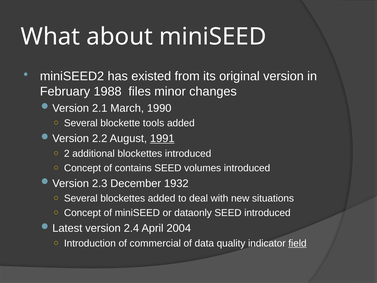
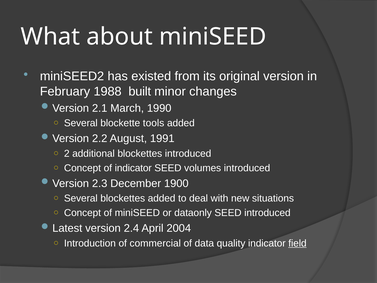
files: files -> built
1991 underline: present -> none
of contains: contains -> indicator
1932: 1932 -> 1900
